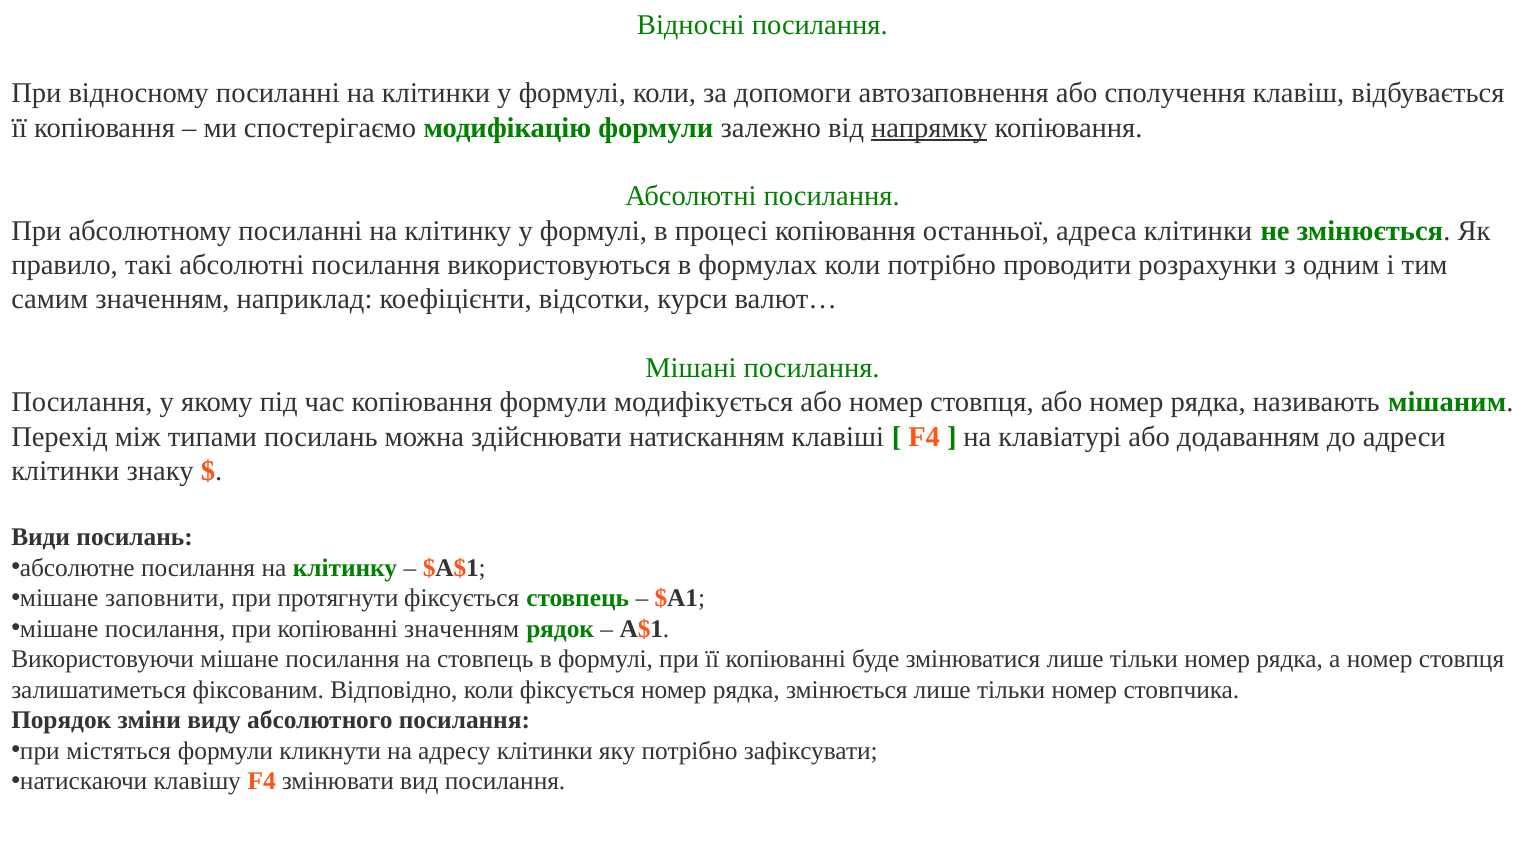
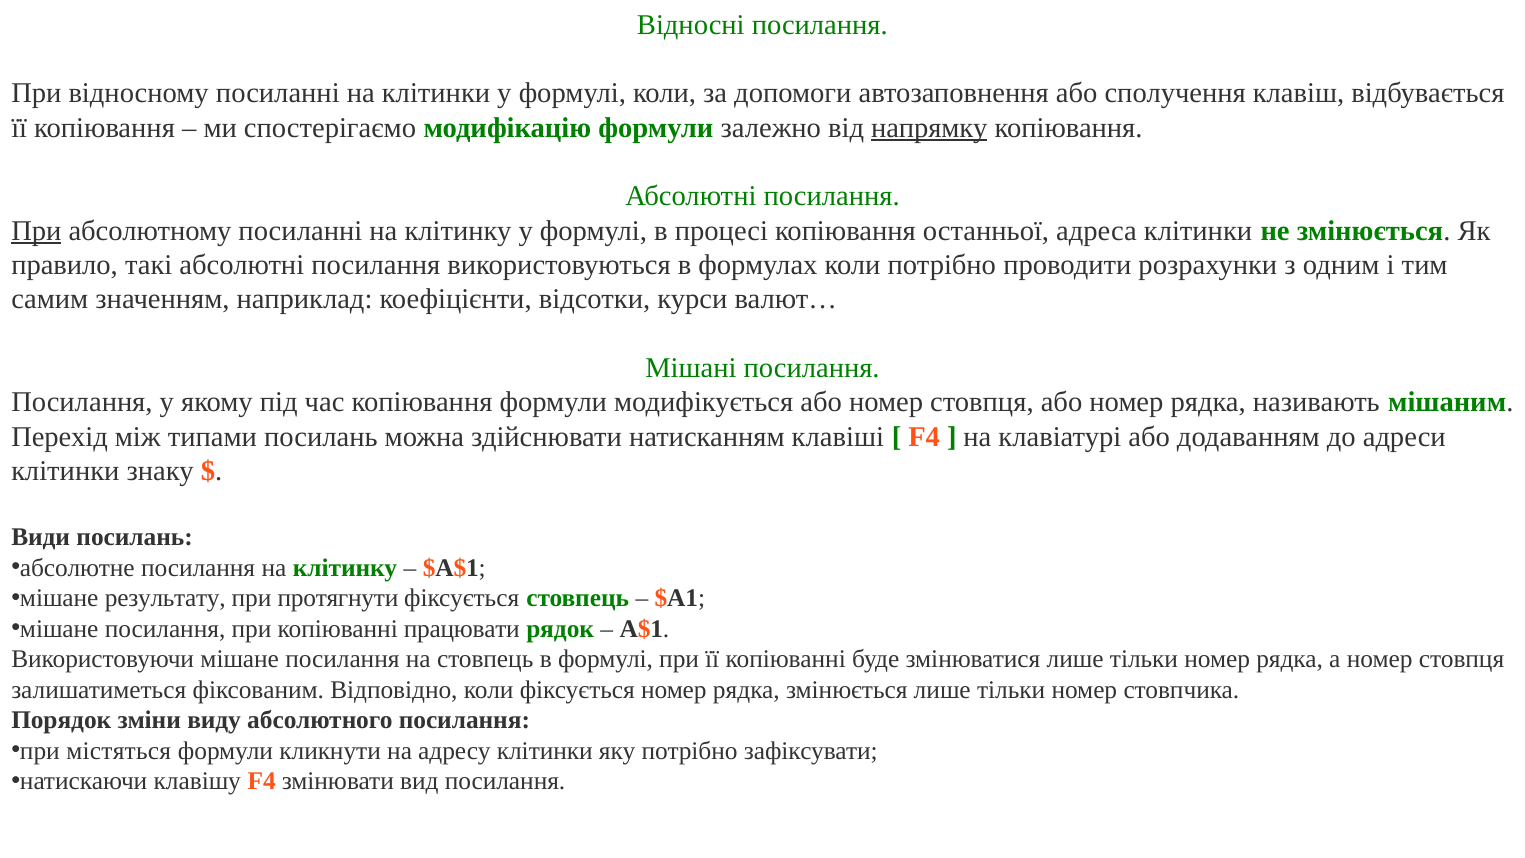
При at (36, 231) underline: none -> present
заповнити: заповнити -> результату
копіюванні значенням: значенням -> працювати
